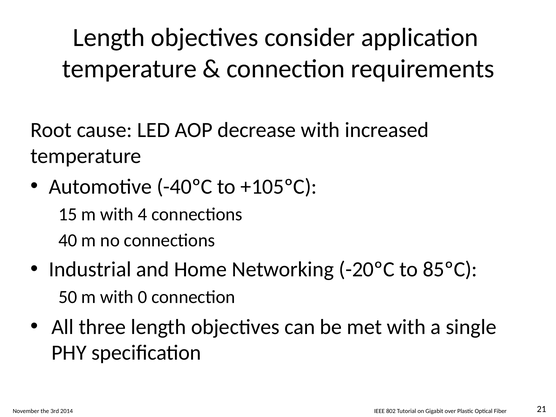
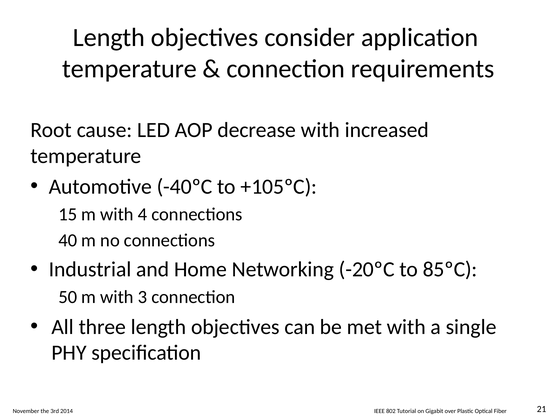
0: 0 -> 3
